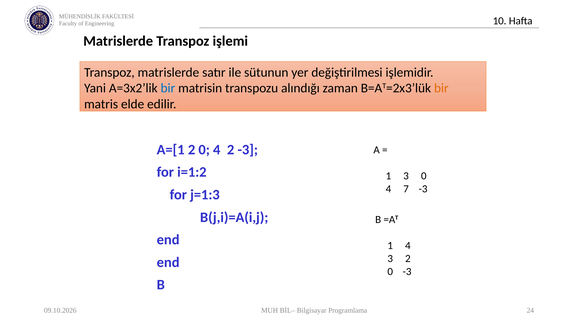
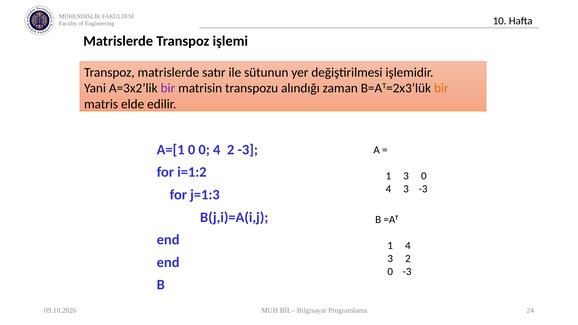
bir at (168, 88) colour: blue -> purple
A=[1 2: 2 -> 0
7 at (406, 189): 7 -> 3
